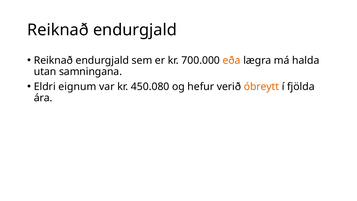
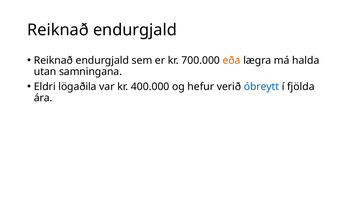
eignum: eignum -> lögaðila
450.080: 450.080 -> 400.000
óbreytt colour: orange -> blue
